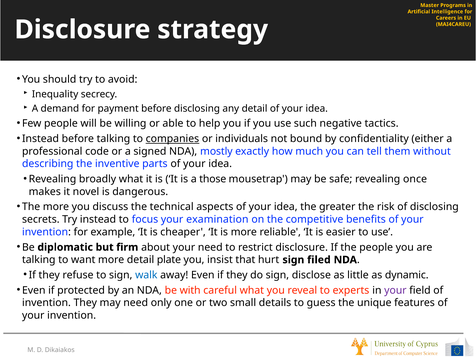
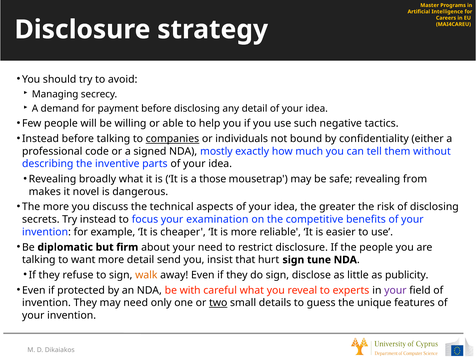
Inequality: Inequality -> Managing
once: once -> from
plate: plate -> send
filed: filed -> tune
walk colour: blue -> orange
dynamic: dynamic -> publicity
two underline: none -> present
